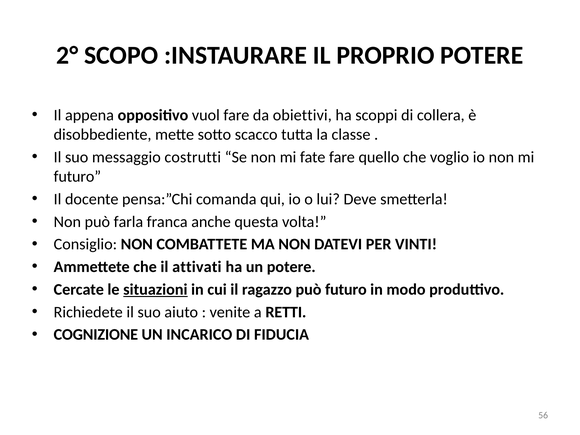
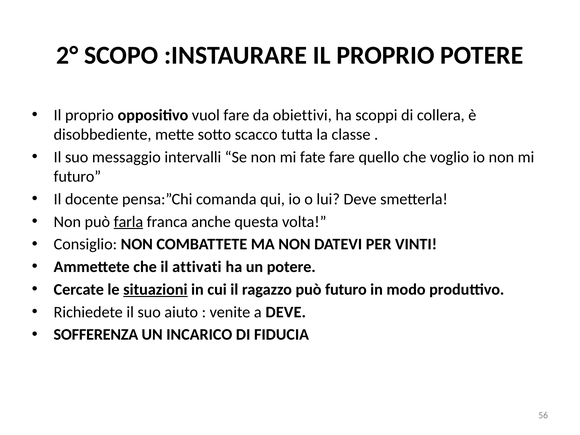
appena at (89, 115): appena -> proprio
costrutti: costrutti -> intervalli
farla underline: none -> present
a RETTI: RETTI -> DEVE
COGNIZIONE: COGNIZIONE -> SOFFERENZA
